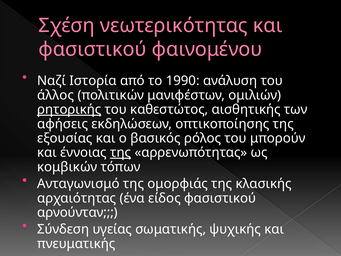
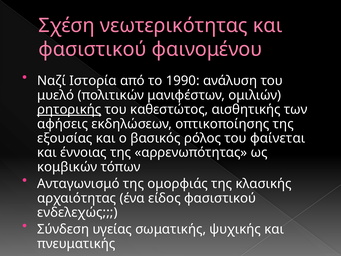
άλλος: άλλος -> μυελό
μπορούν: μπορούν -> φαίνεται
της at (121, 152) underline: present -> none
αρνούνταν: αρνούνταν -> ενδελεχώς
